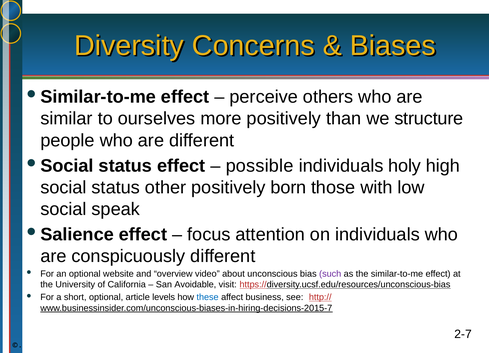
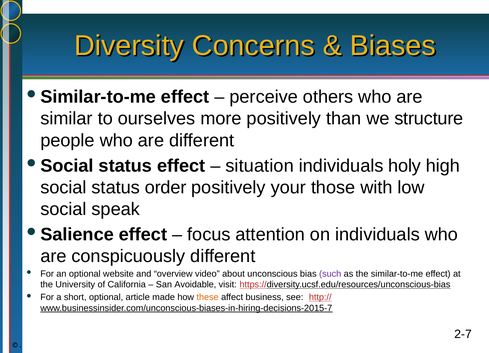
possible: possible -> situation
other: other -> order
born: born -> your
levels: levels -> made
these colour: blue -> orange
